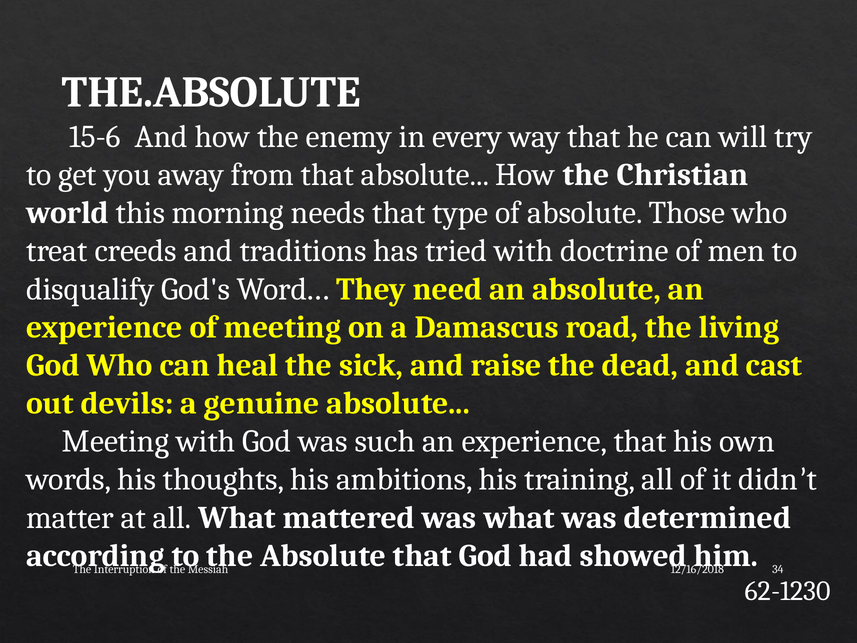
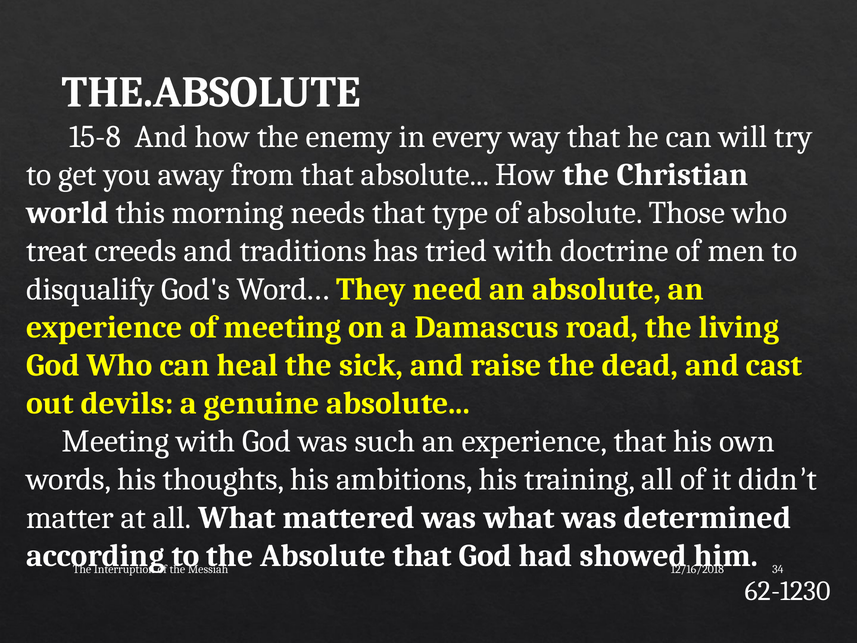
15-6: 15-6 -> 15-8
